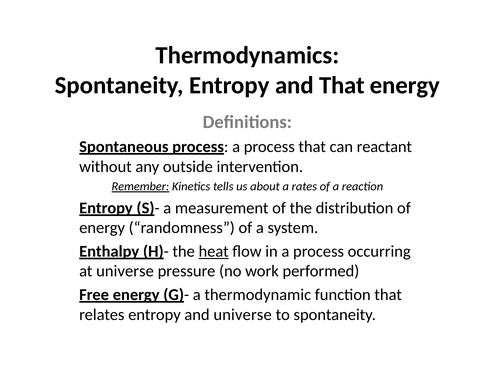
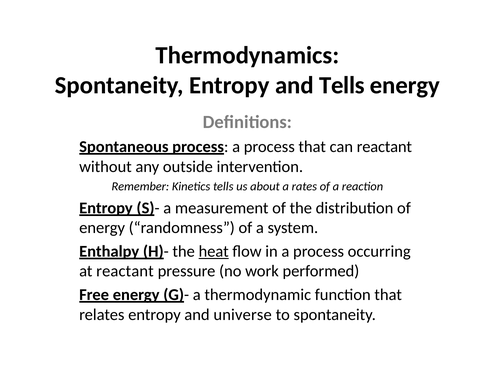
and That: That -> Tells
Remember underline: present -> none
at universe: universe -> reactant
